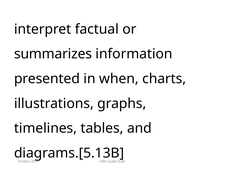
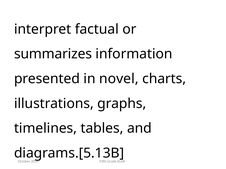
when: when -> novel
